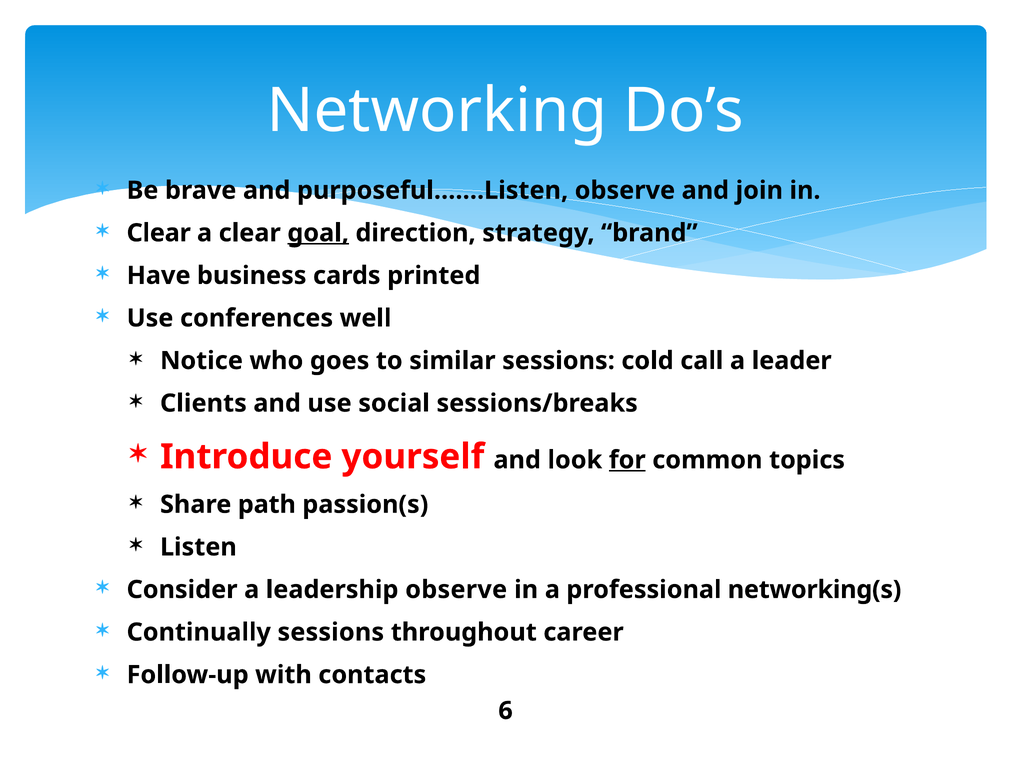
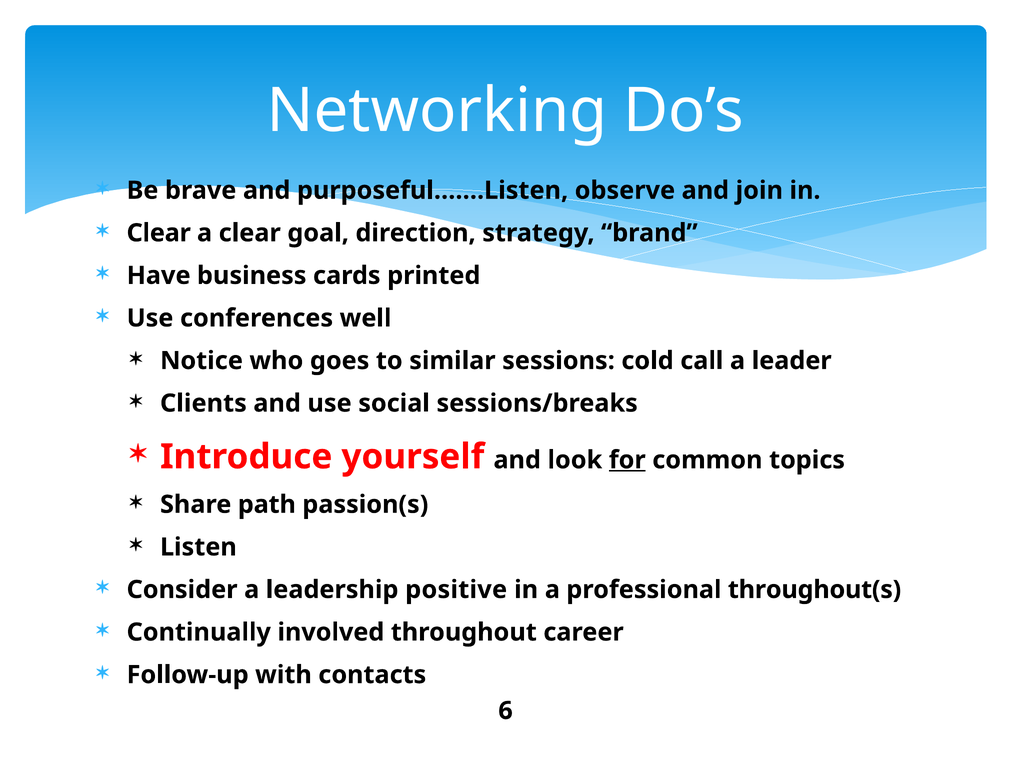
goal underline: present -> none
leadership observe: observe -> positive
networking(s: networking(s -> throughout(s
Continually sessions: sessions -> involved
